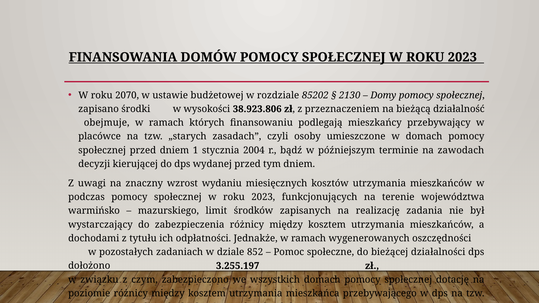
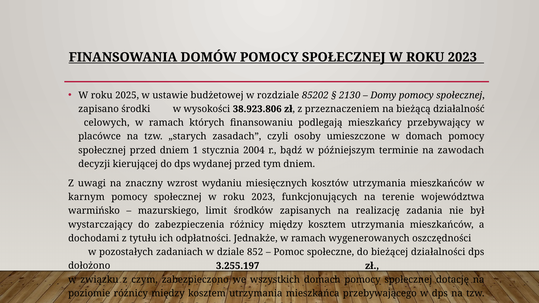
2070: 2070 -> 2025
obejmuje: obejmuje -> celowych
podczas: podczas -> karnym
